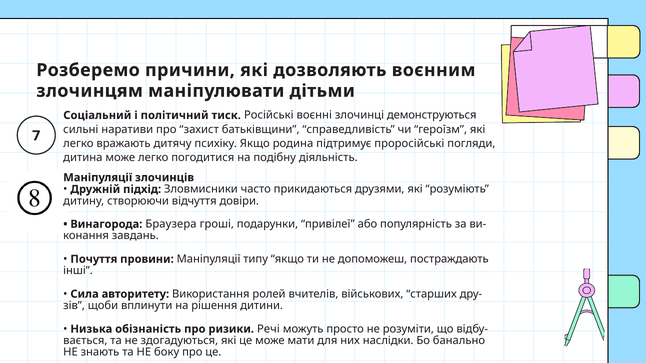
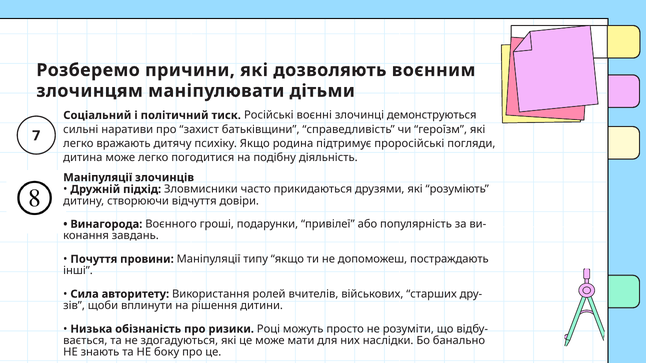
Браузера: Браузера -> Воєнного
Речі: Речі -> Році
